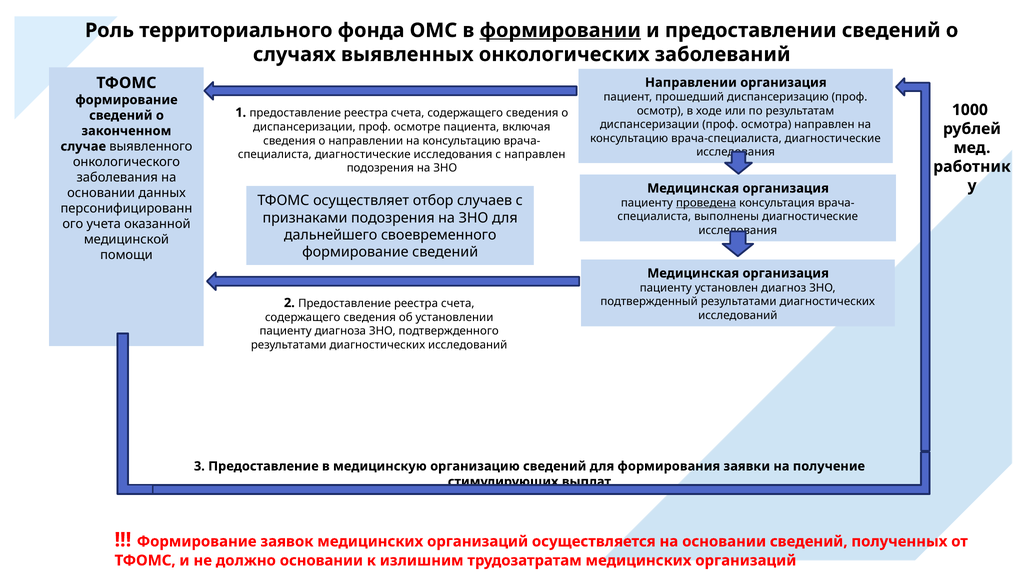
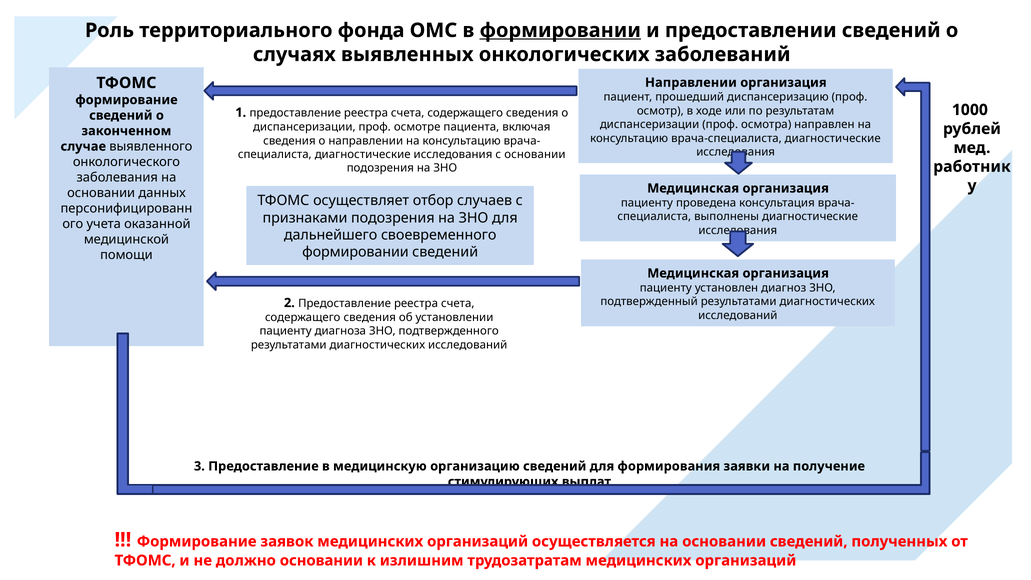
с направлен: направлен -> основании
проведена underline: present -> none
формирование at (355, 252): формирование -> формировании
